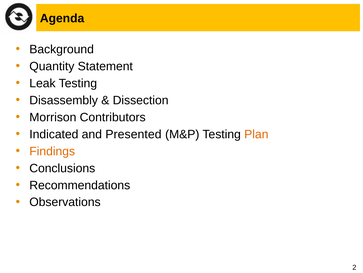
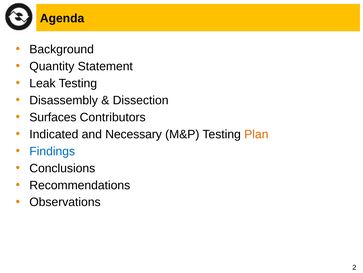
Morrison: Morrison -> Surfaces
Presented: Presented -> Necessary
Findings colour: orange -> blue
